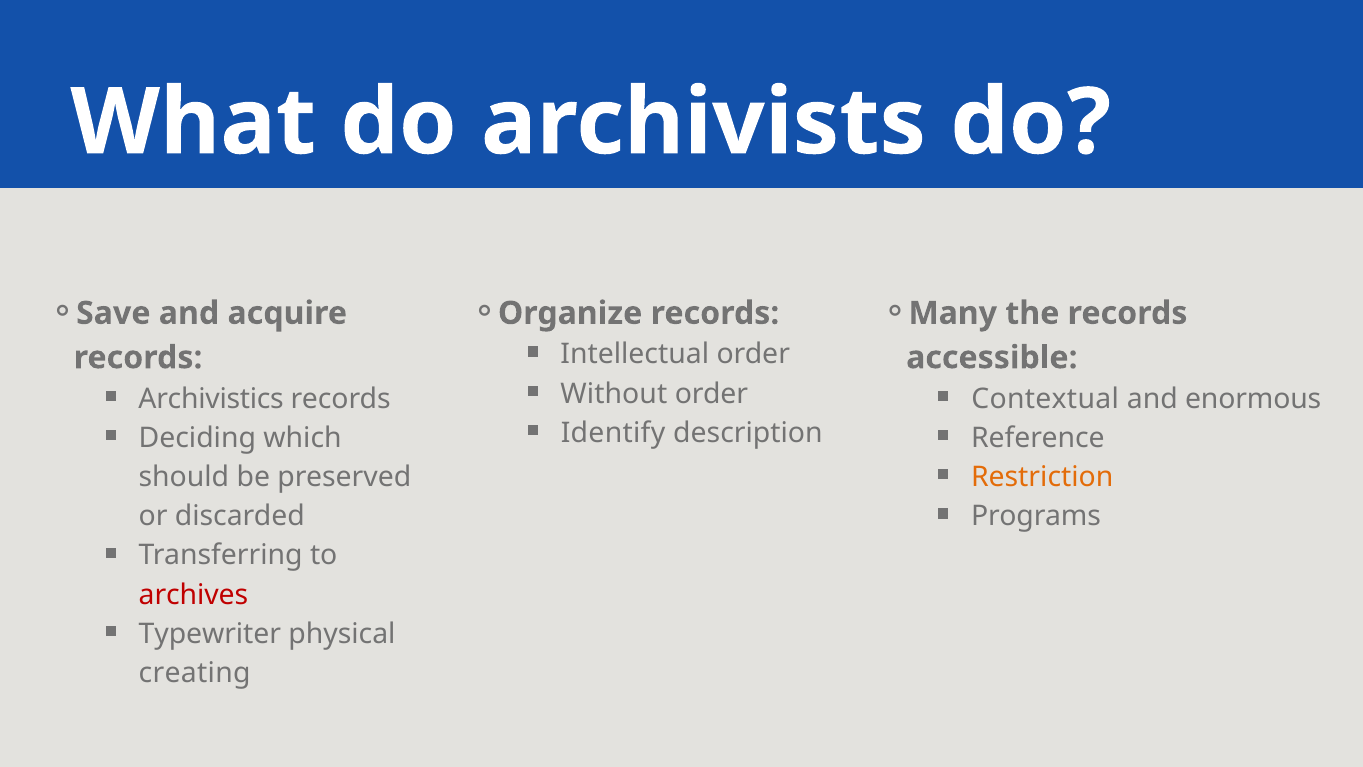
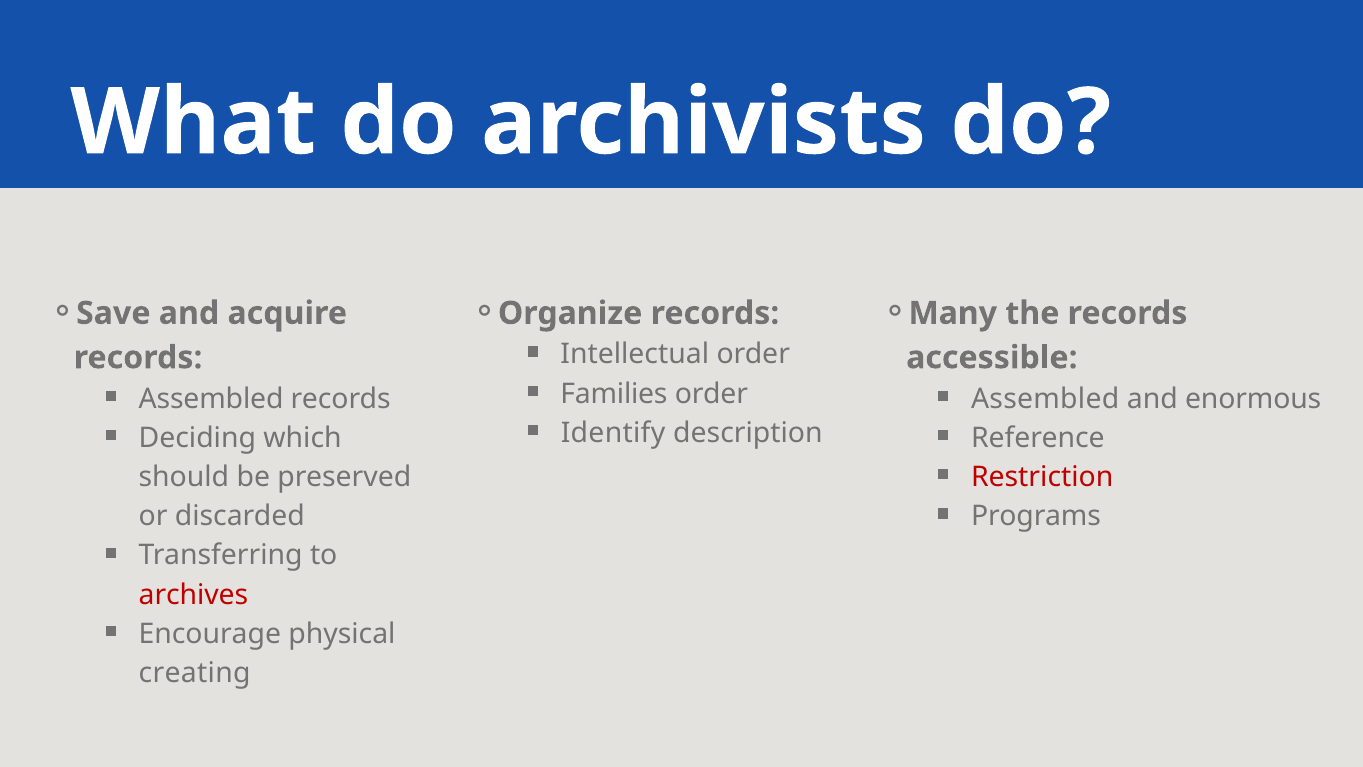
Without: Without -> Families
Archivistics at (211, 399): Archivistics -> Assembled
Contextual at (1045, 399): Contextual -> Assembled
Restriction colour: orange -> red
Typewriter: Typewriter -> Encourage
